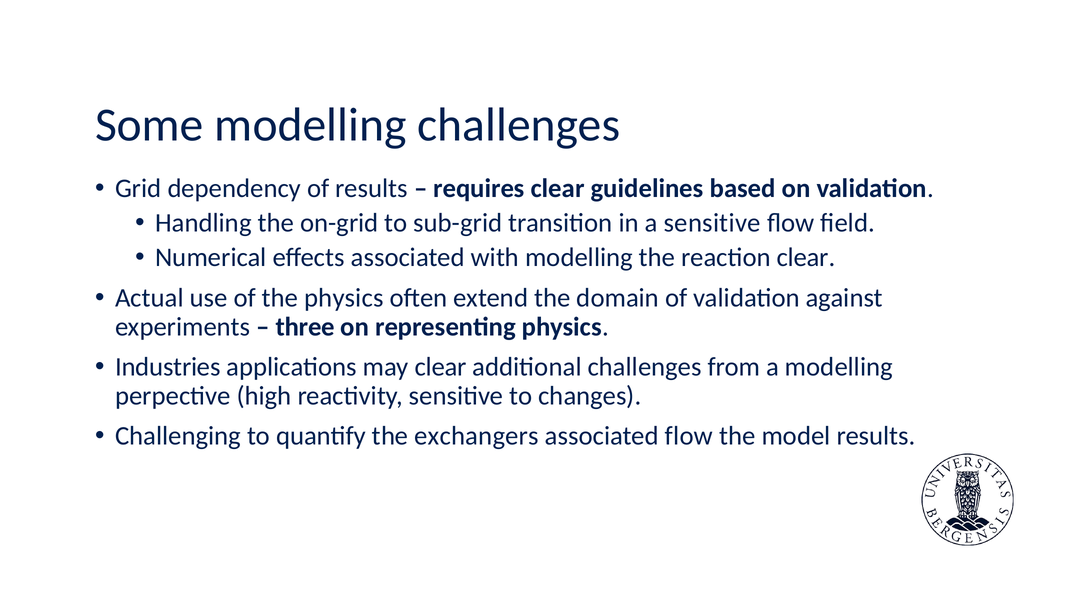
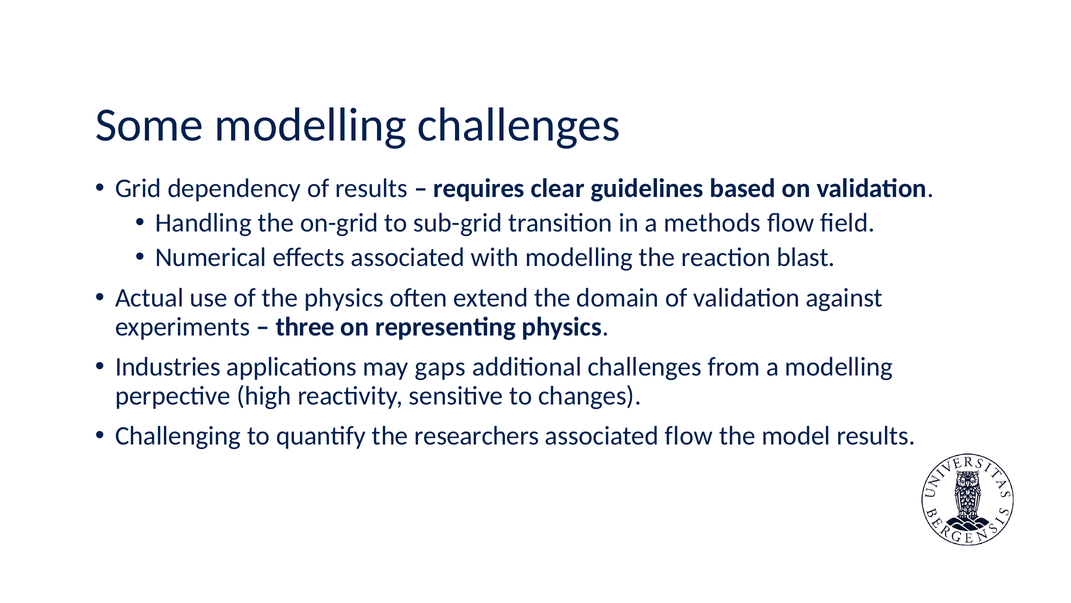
a sensitive: sensitive -> methods
reaction clear: clear -> blast
may clear: clear -> gaps
exchangers: exchangers -> researchers
